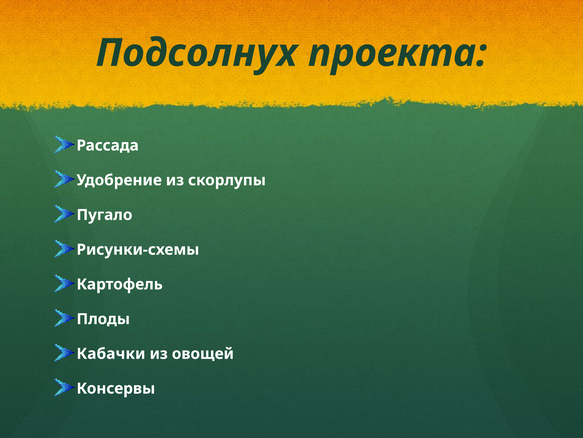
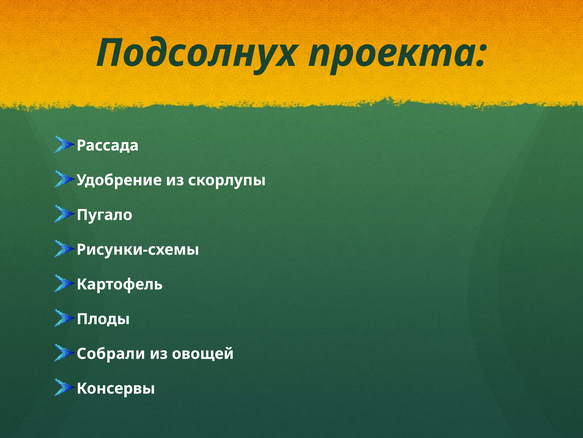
Кабачки: Кабачки -> Собрали
